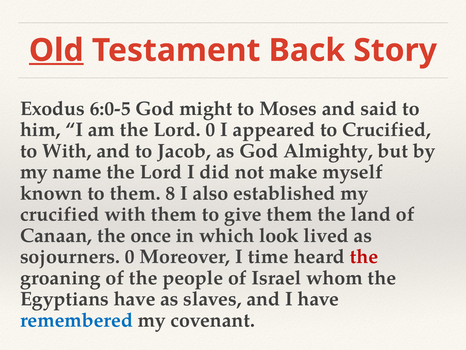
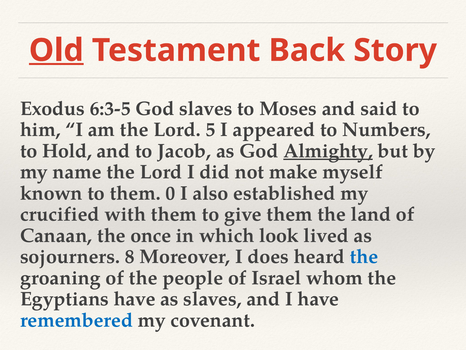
6:0-5: 6:0-5 -> 6:3-5
God might: might -> slaves
Lord 0: 0 -> 5
to Crucified: Crucified -> Numbers
to With: With -> Hold
Almighty underline: none -> present
8: 8 -> 0
sojourners 0: 0 -> 8
time: time -> does
the at (364, 256) colour: red -> blue
